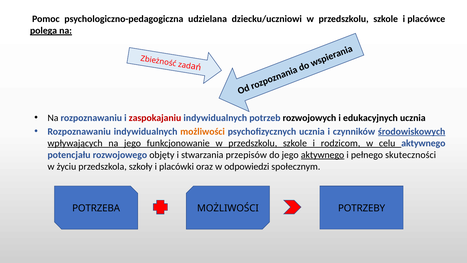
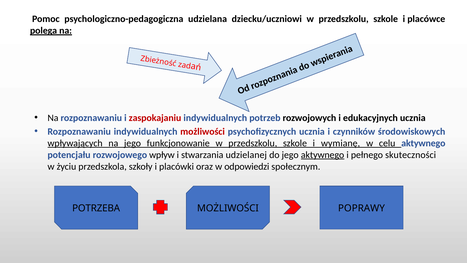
możliwości at (203, 131) colour: orange -> red
środowiskowych underline: present -> none
rodzicom: rodzicom -> wymianę
objęty: objęty -> wpływ
przepisów: przepisów -> udzielanej
POTRZEBY: POTRZEBY -> POPRAWY
